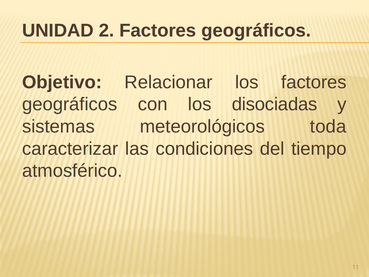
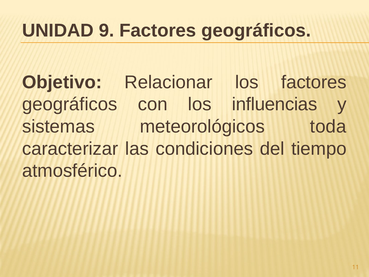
2: 2 -> 9
disociadas: disociadas -> influencias
